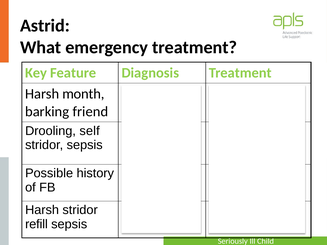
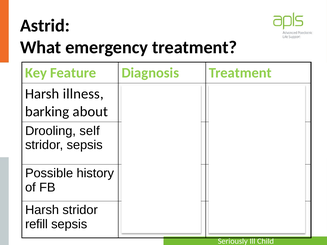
month: month -> illness
friend: friend -> about
